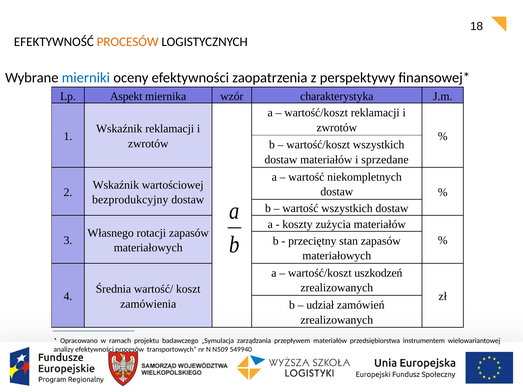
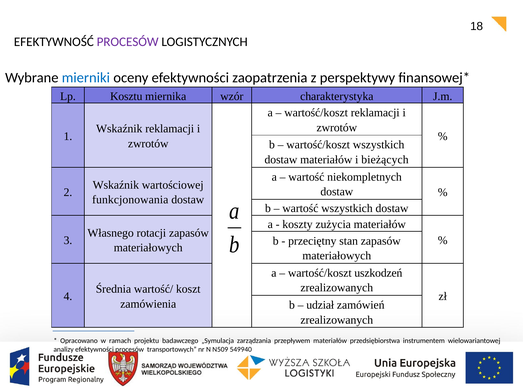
PROCESÓW at (128, 42) colour: orange -> purple
Aspekt: Aspekt -> Kosztu
sprzedane: sprzedane -> bieżących
bezprodukcyjny: bezprodukcyjny -> funkcjonowania
